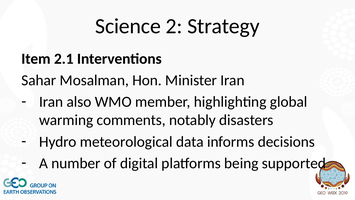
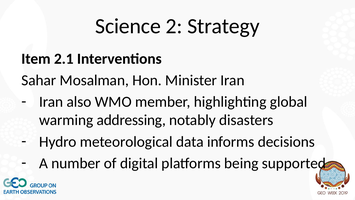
comments: comments -> addressing
